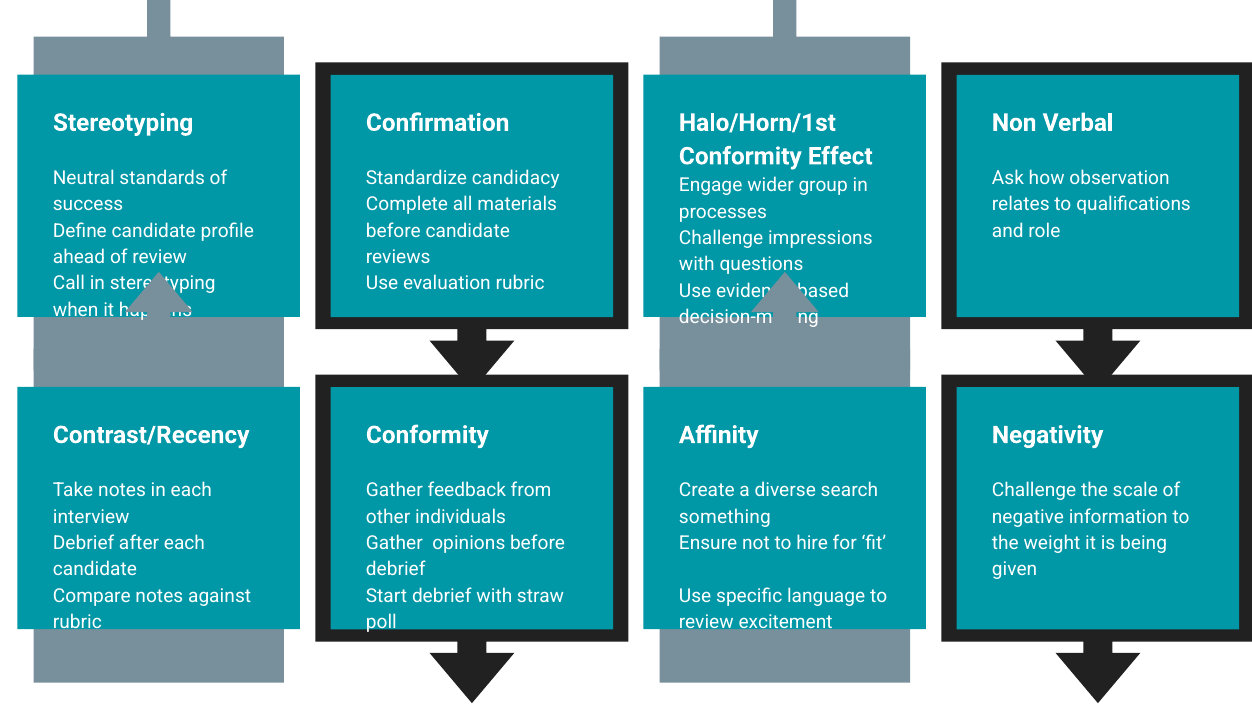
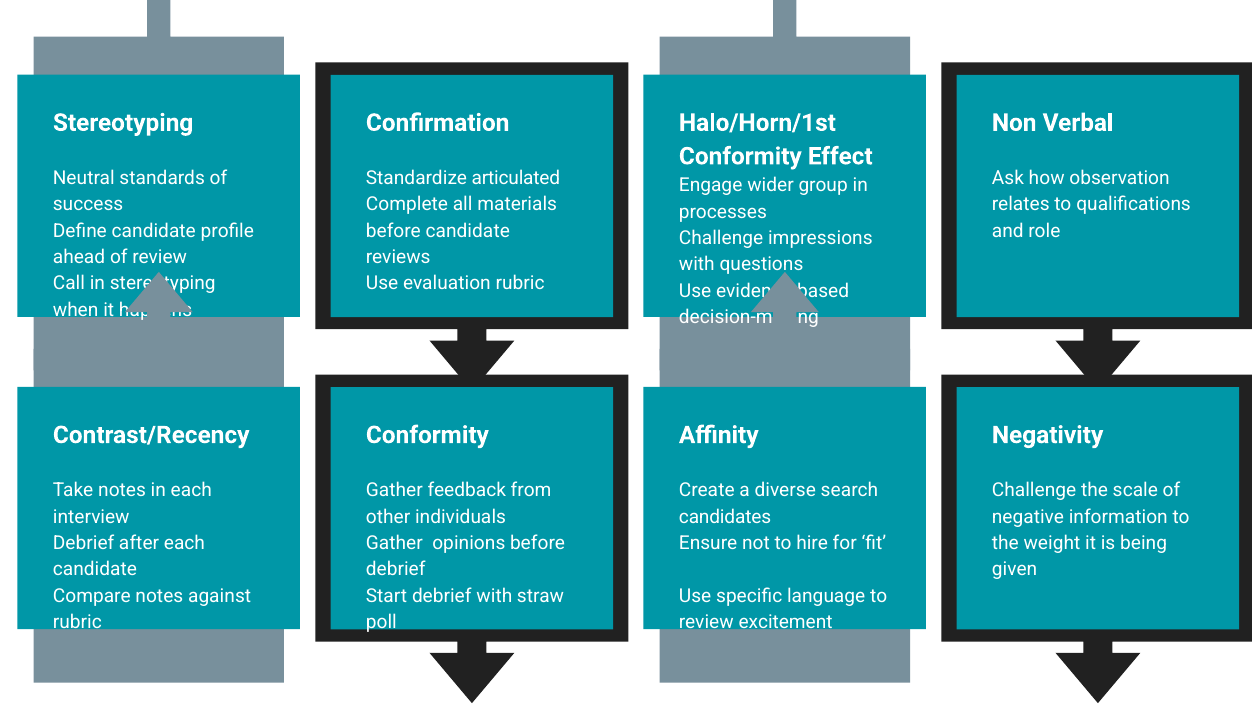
candidacy: candidacy -> articulated
something: something -> candidates
